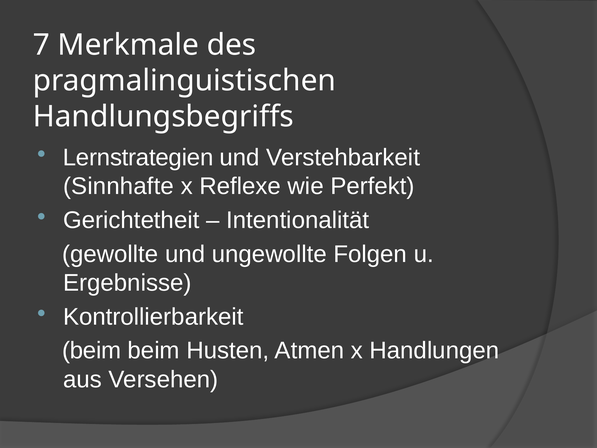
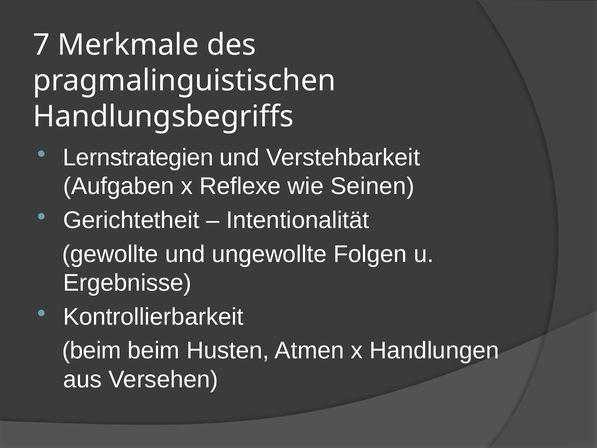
Sinnhafte: Sinnhafte -> Aufgaben
Perfekt: Perfekt -> Seinen
